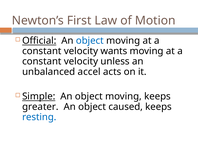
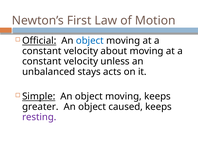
wants: wants -> about
accel: accel -> stays
resting colour: blue -> purple
